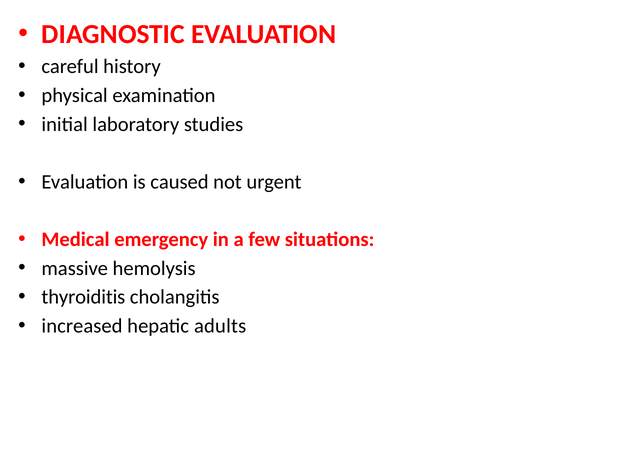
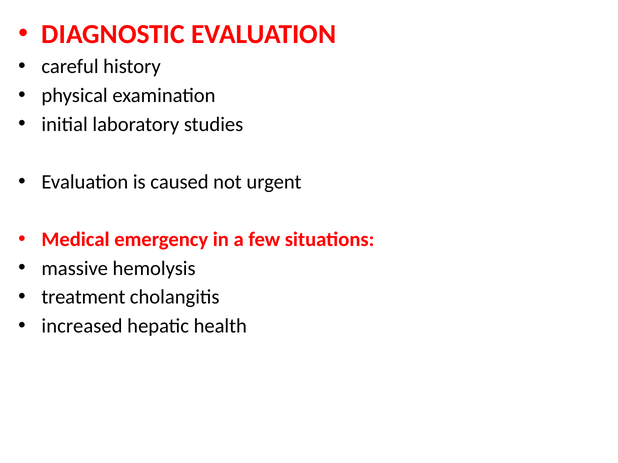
thyroiditis: thyroiditis -> treatment
adults: adults -> health
